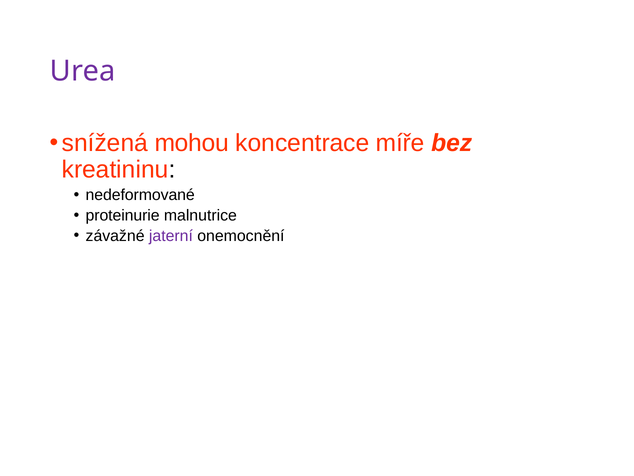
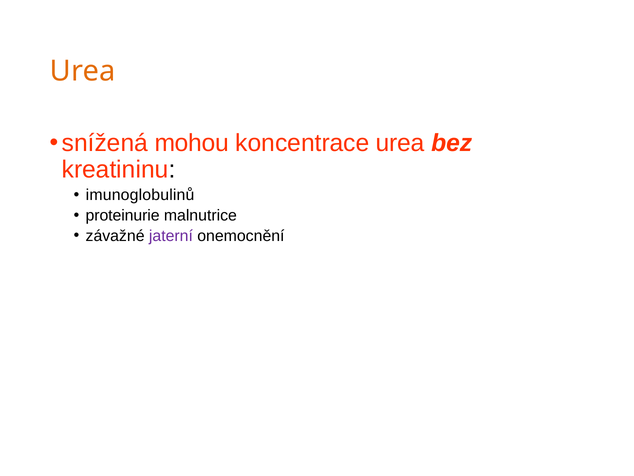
Urea at (83, 71) colour: purple -> orange
koncentrace míře: míře -> urea
nedeformované: nedeformované -> imunoglobulinů
